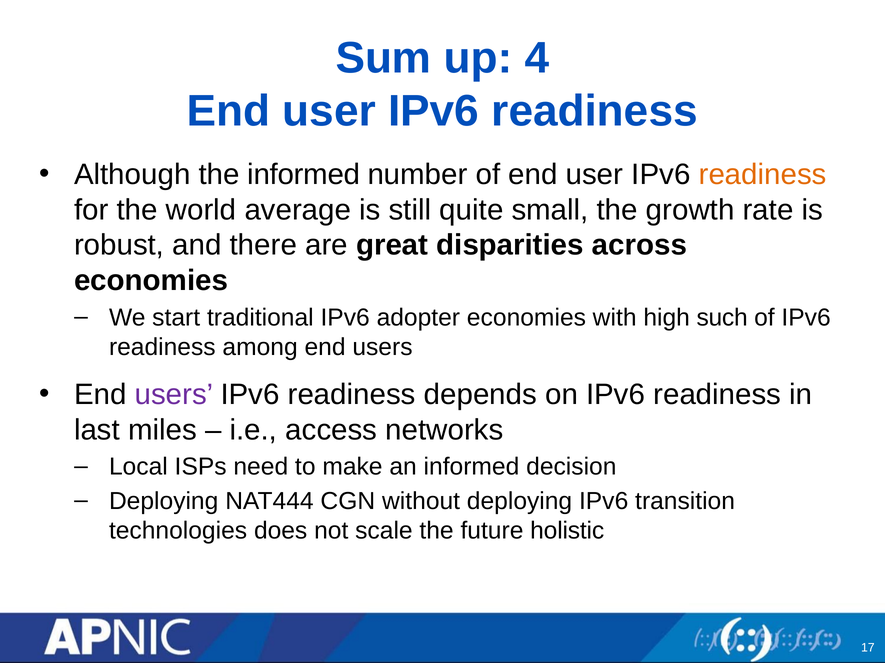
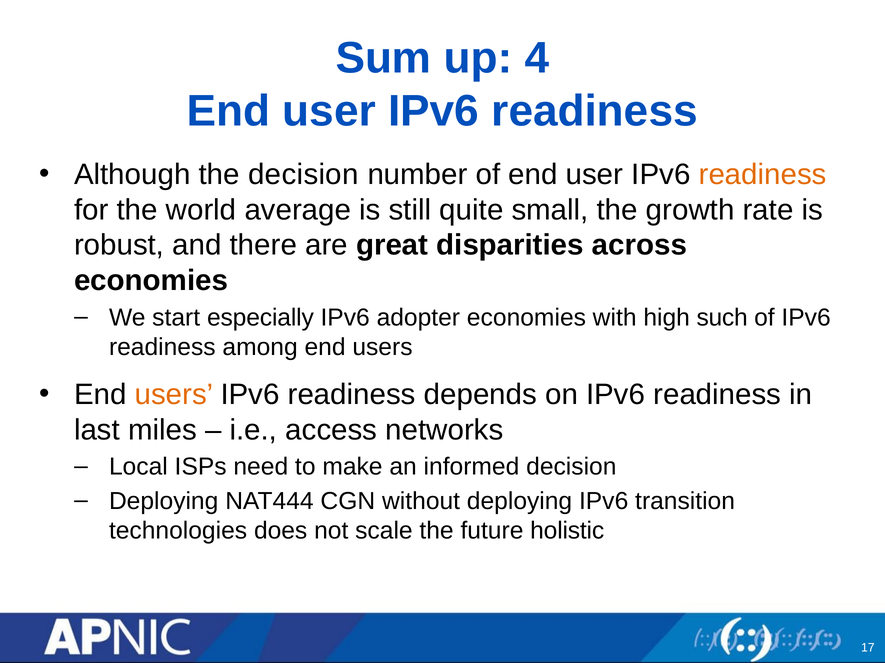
the informed: informed -> decision
traditional: traditional -> especially
users at (174, 395) colour: purple -> orange
